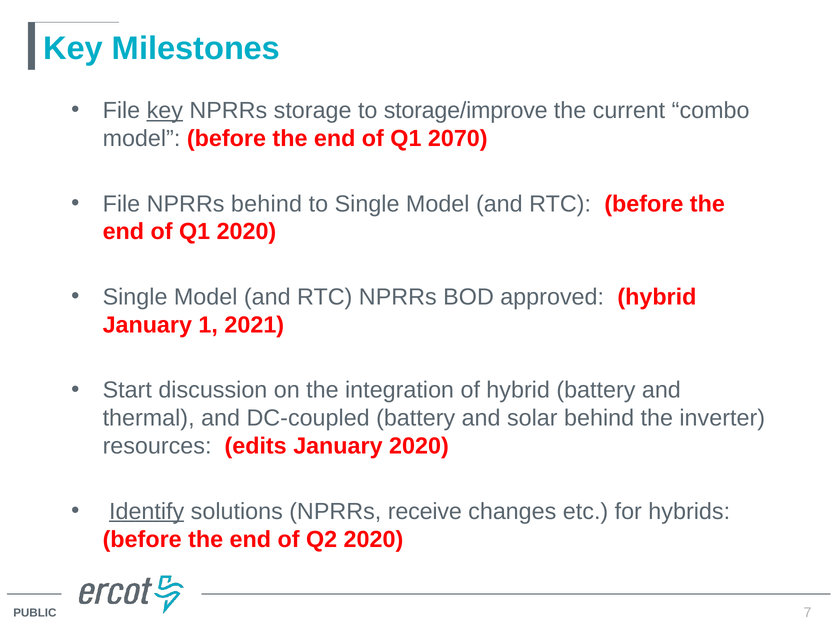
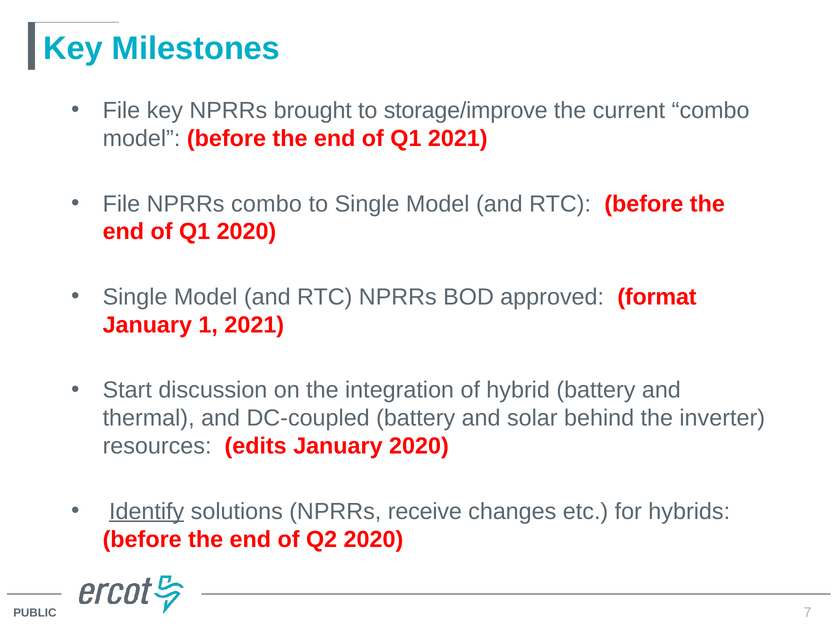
key at (165, 111) underline: present -> none
storage: storage -> brought
Q1 2070: 2070 -> 2021
NPRRs behind: behind -> combo
approved hybrid: hybrid -> format
